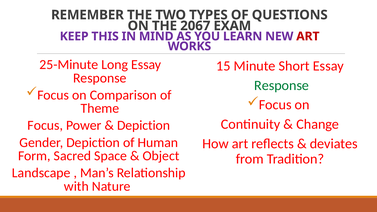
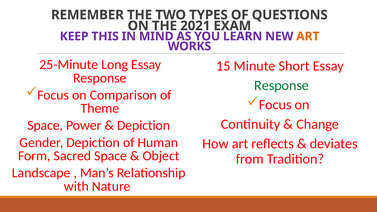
2067: 2067 -> 2021
ART at (308, 36) colour: red -> orange
Focus at (45, 125): Focus -> Space
